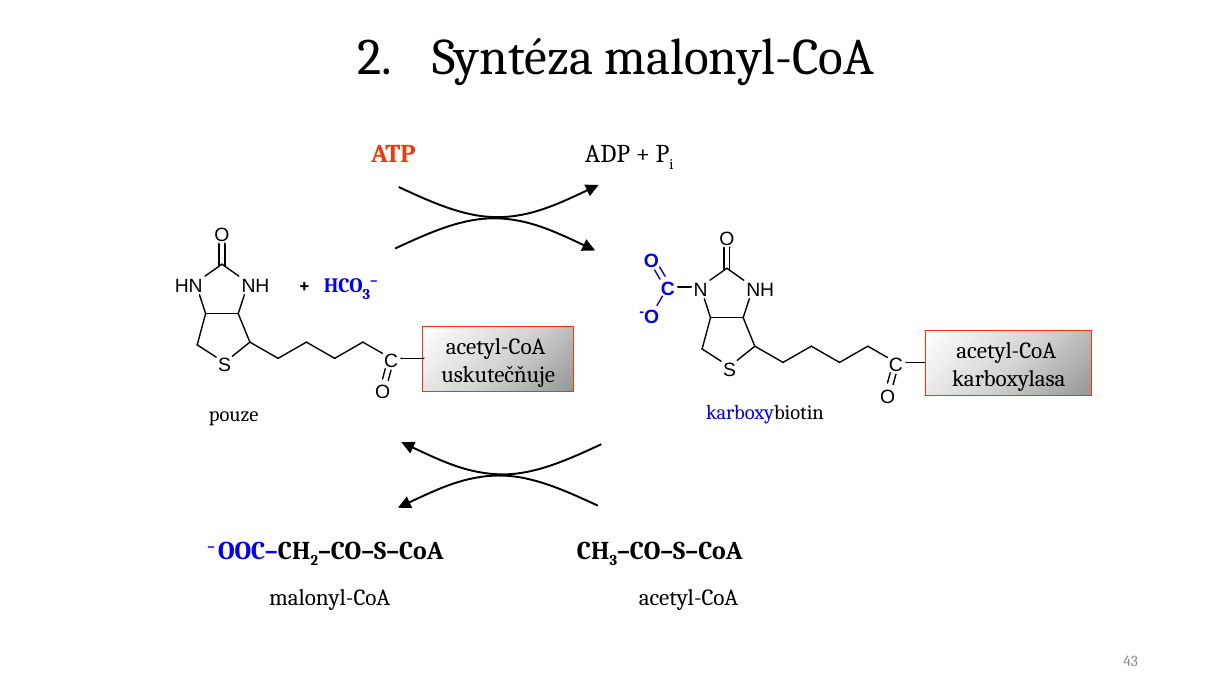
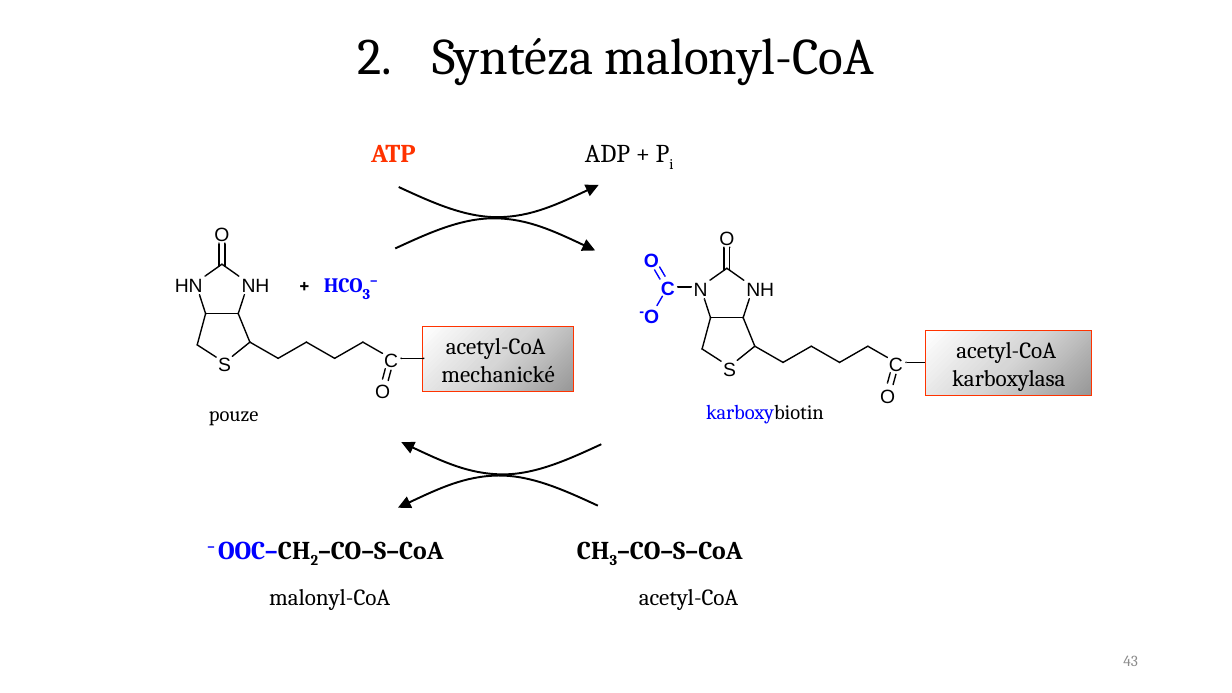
uskutečňuje: uskutečňuje -> mechanické
